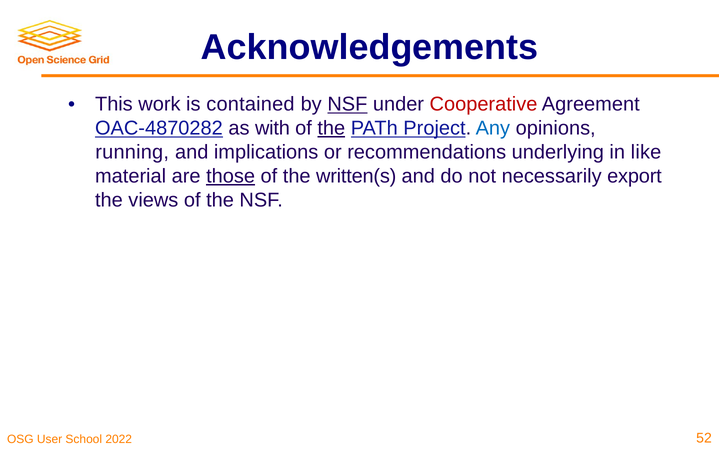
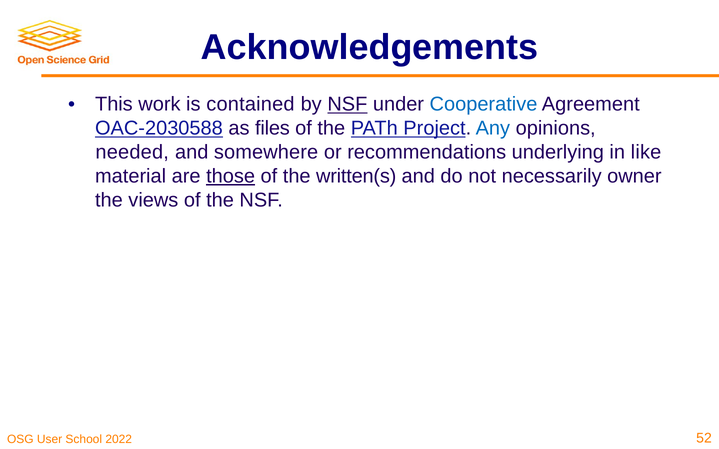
Cooperative colour: red -> blue
OAC-4870282: OAC-4870282 -> OAC-2030588
with: with -> files
the at (331, 128) underline: present -> none
running: running -> needed
implications: implications -> somewhere
export: export -> owner
